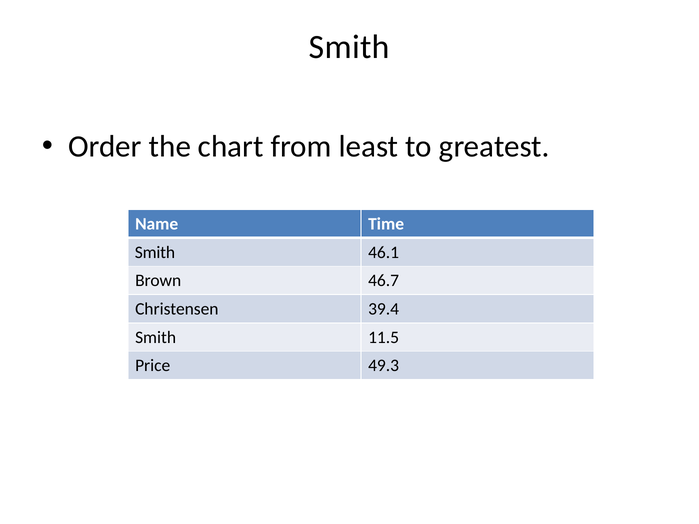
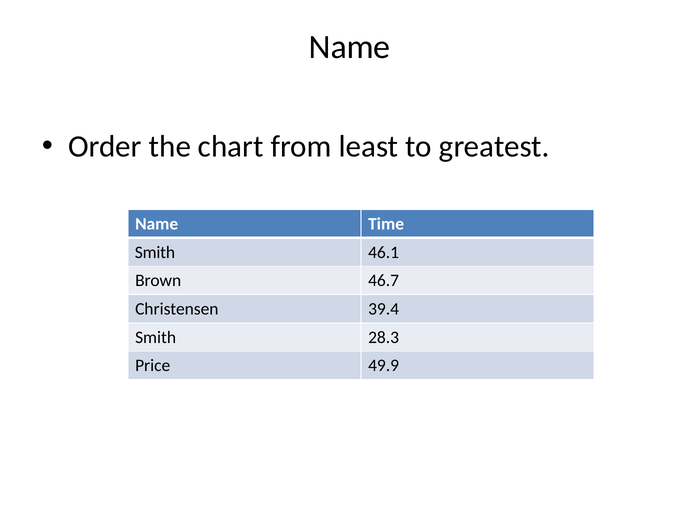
Smith at (349, 47): Smith -> Name
11.5: 11.5 -> 28.3
49.3: 49.3 -> 49.9
